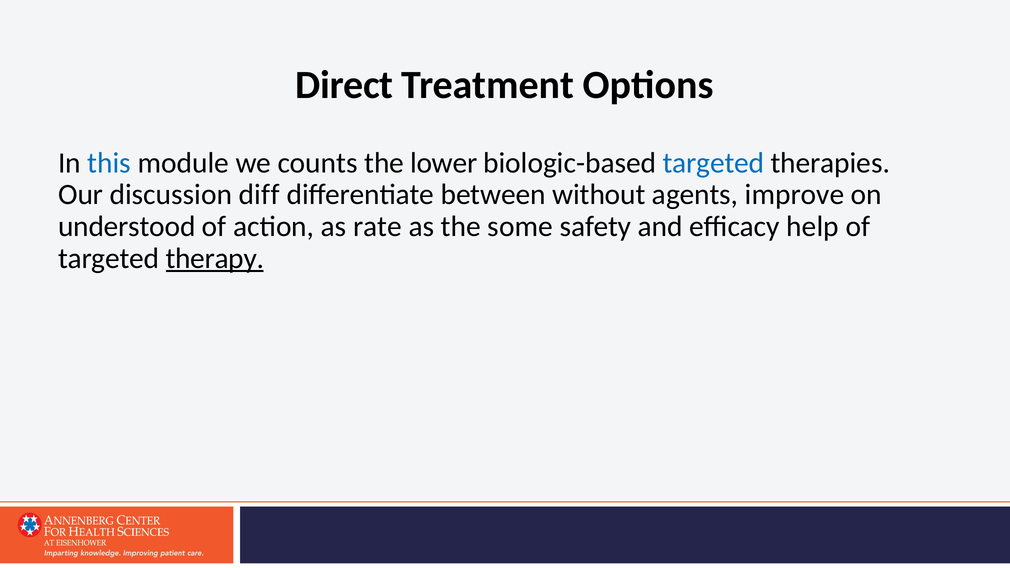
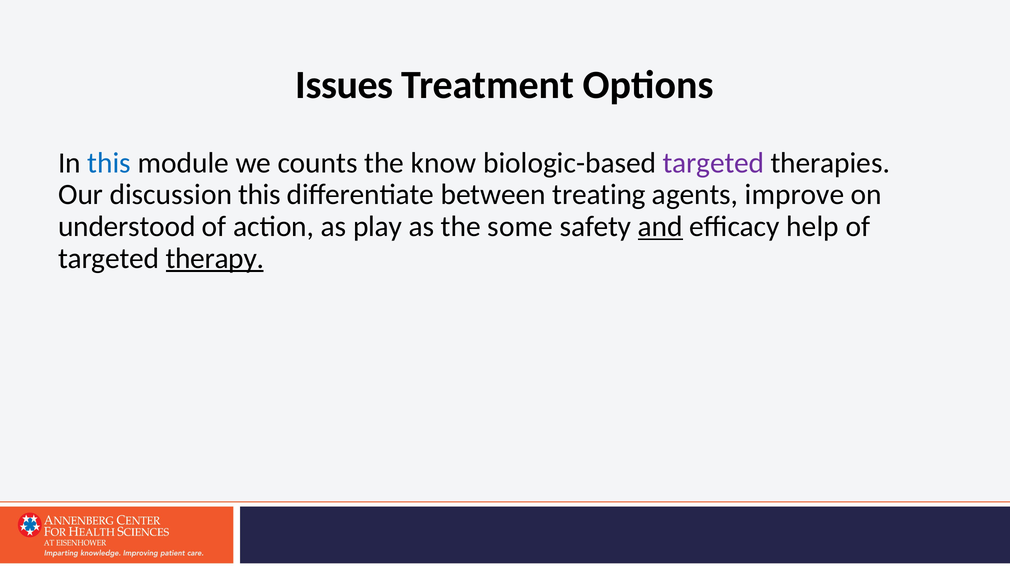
Direct: Direct -> Issues
lower: lower -> know
targeted at (713, 163) colour: blue -> purple
discussion diff: diff -> this
without: without -> treating
rate: rate -> play
and underline: none -> present
